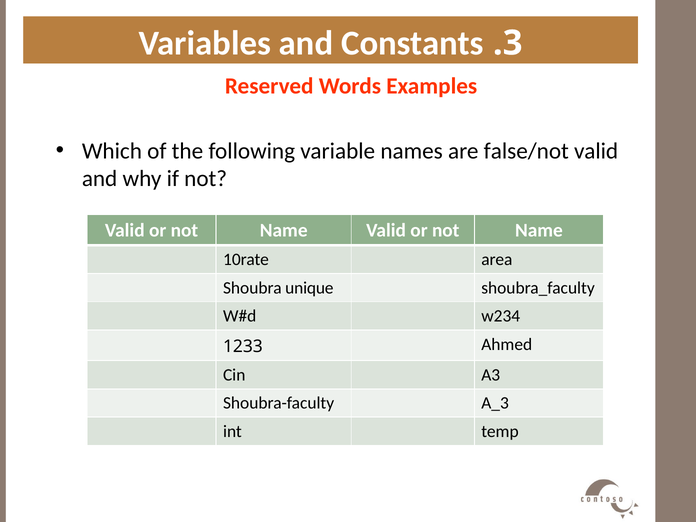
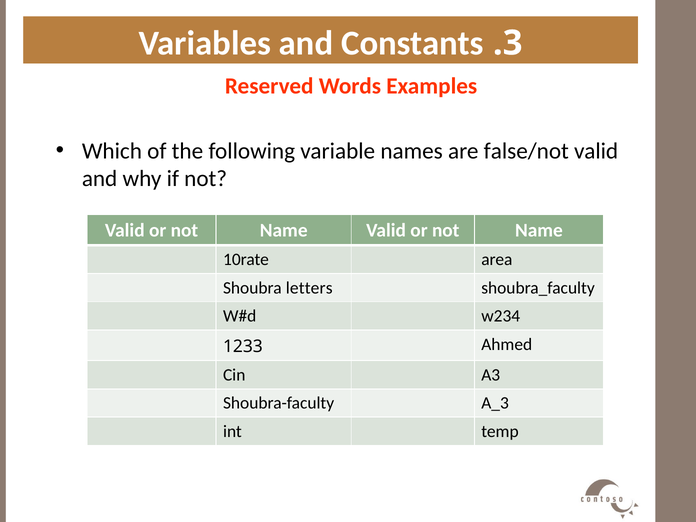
unique: unique -> letters
